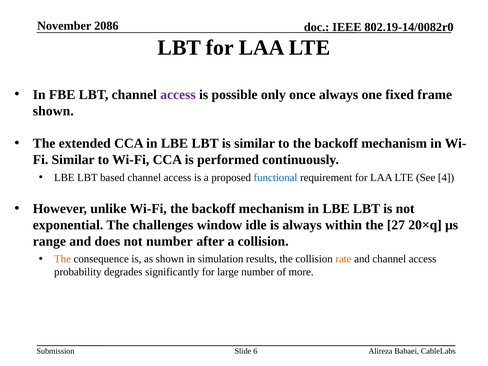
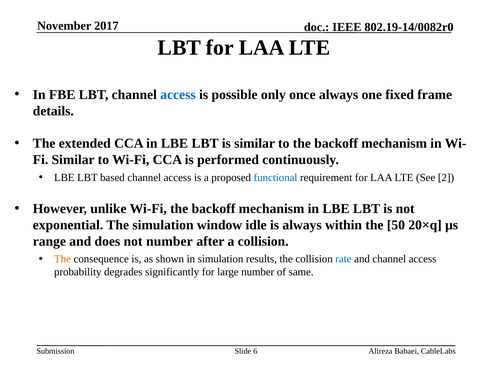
2086: 2086 -> 2017
access at (178, 95) colour: purple -> blue
shown at (53, 111): shown -> details
4: 4 -> 2
The challenges: challenges -> simulation
27: 27 -> 50
rate colour: orange -> blue
more: more -> same
